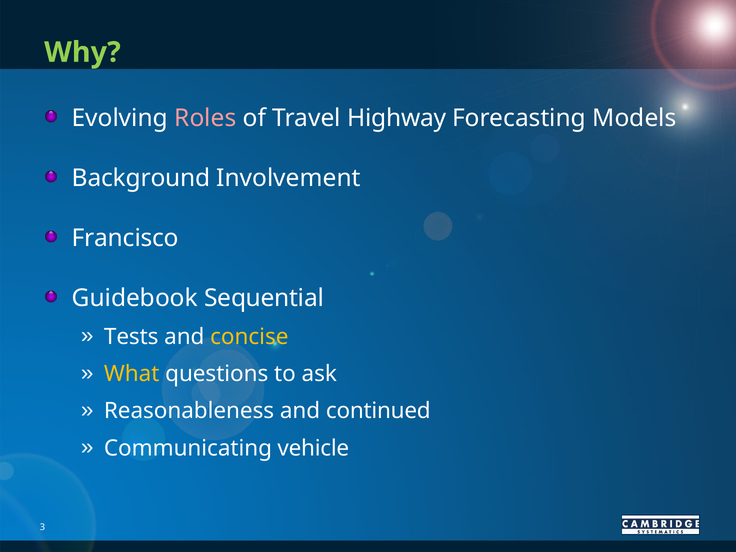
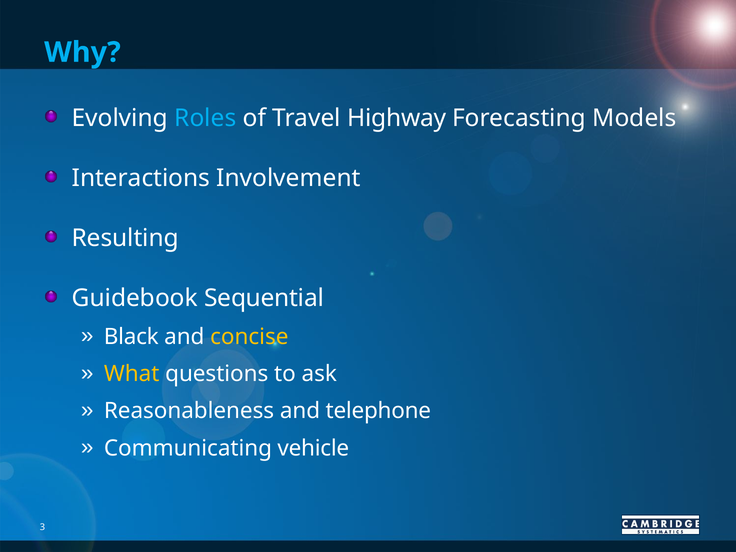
Why colour: light green -> light blue
Roles colour: pink -> light blue
Background: Background -> Interactions
Francisco: Francisco -> Resulting
Tests: Tests -> Black
continued: continued -> telephone
